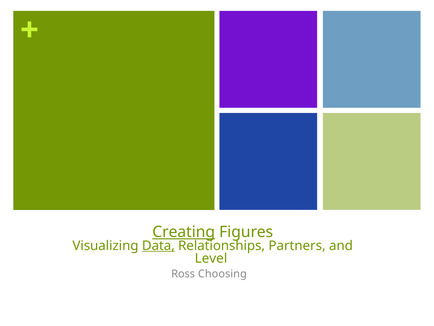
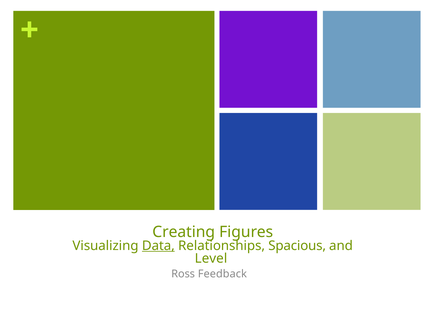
Creating underline: present -> none
Partners: Partners -> Spacious
Choosing: Choosing -> Feedback
